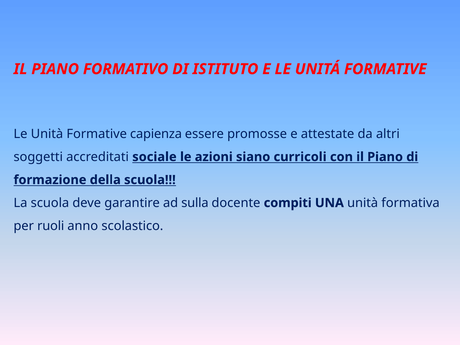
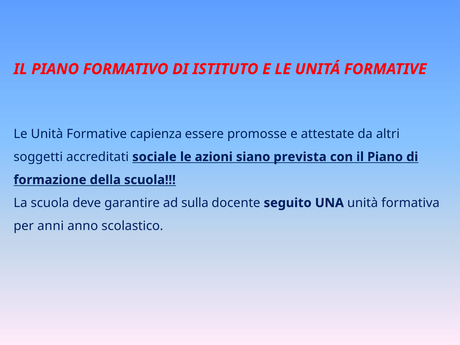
curricoli: curricoli -> prevista
compiti: compiti -> seguito
ruoli: ruoli -> anni
